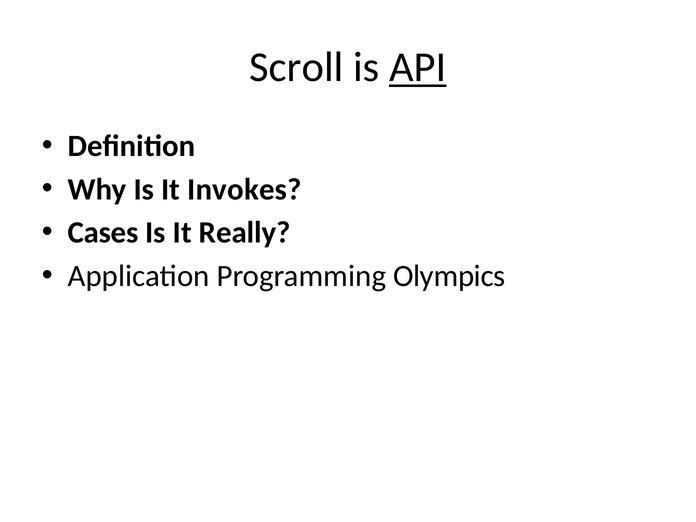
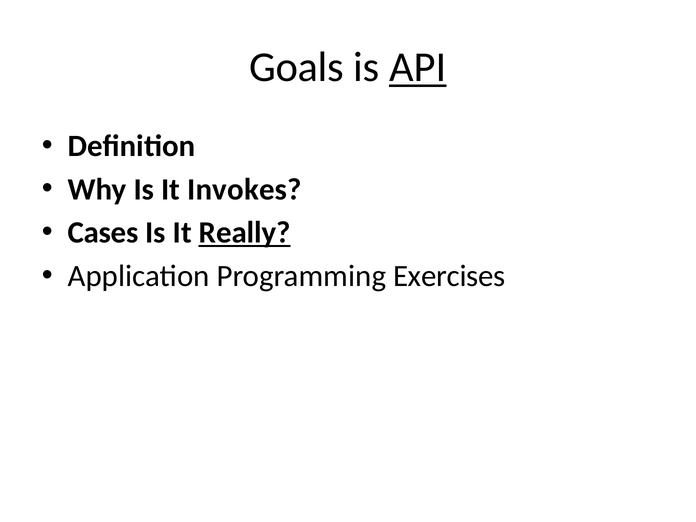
Scroll: Scroll -> Goals
Really underline: none -> present
Olympics: Olympics -> Exercises
